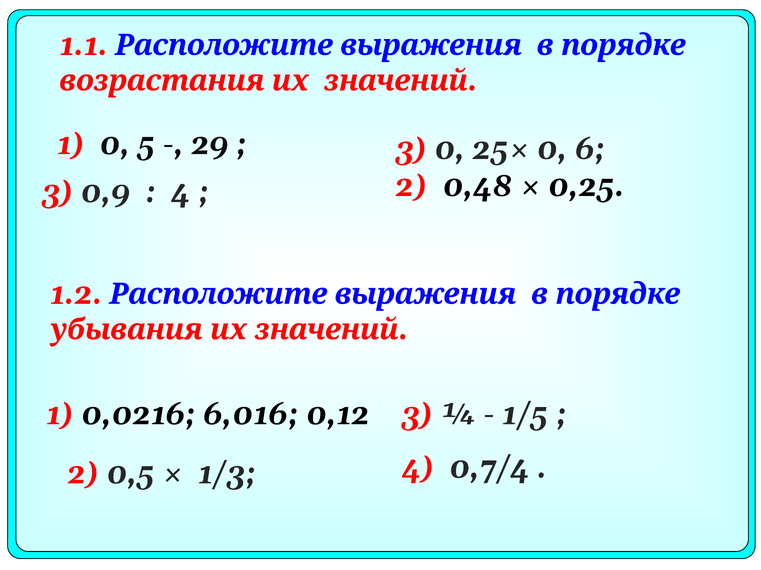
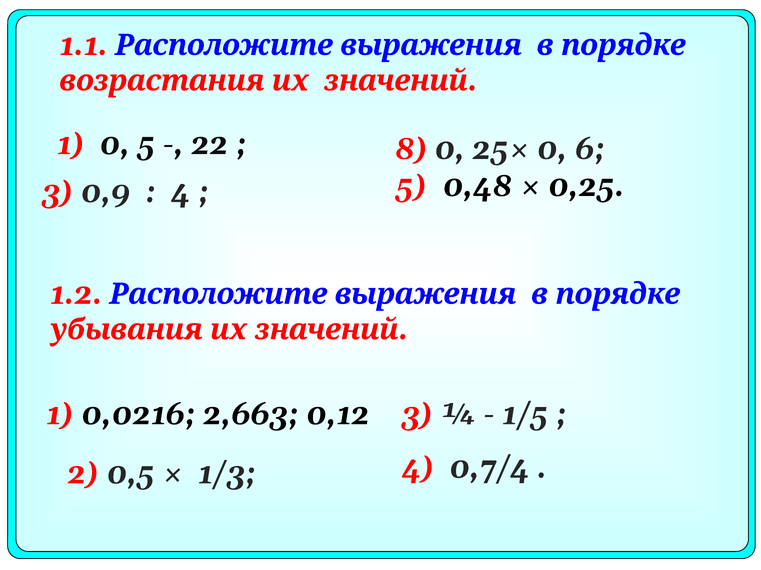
29: 29 -> 22
3 at (411, 149): 3 -> 8
2 at (411, 186): 2 -> 5
6,016: 6,016 -> 2,663
